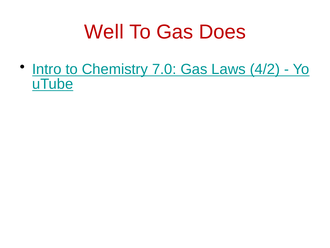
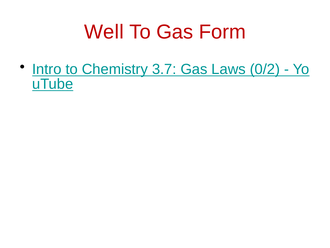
Does: Does -> Form
7.0: 7.0 -> 3.7
4/2: 4/2 -> 0/2
